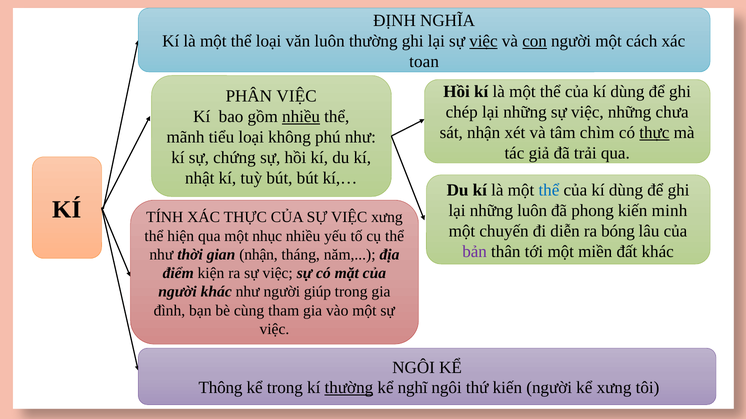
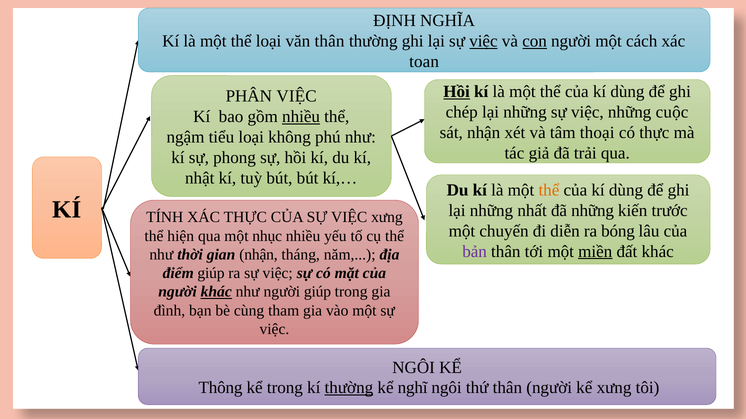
văn luôn: luôn -> thân
Hồi at (457, 92) underline: none -> present
chưa: chưa -> cuộc
chìm: chìm -> thoại
thực at (654, 133) underline: present -> none
mãnh: mãnh -> ngậm
chứng: chứng -> phong
thể at (549, 190) colour: blue -> orange
những luôn: luôn -> nhất
đã phong: phong -> những
minh: minh -> trước
miền underline: none -> present
điểm kiện: kiện -> giúp
khác at (216, 292) underline: none -> present
thứ kiến: kiến -> thân
